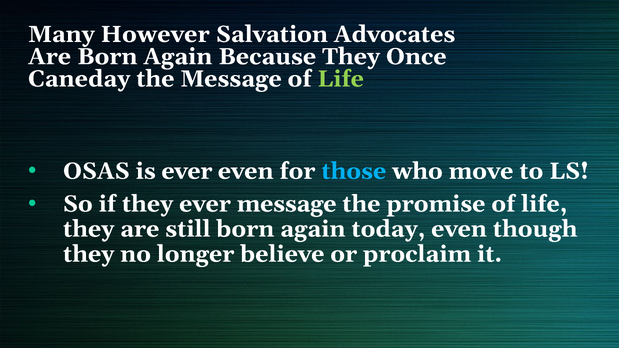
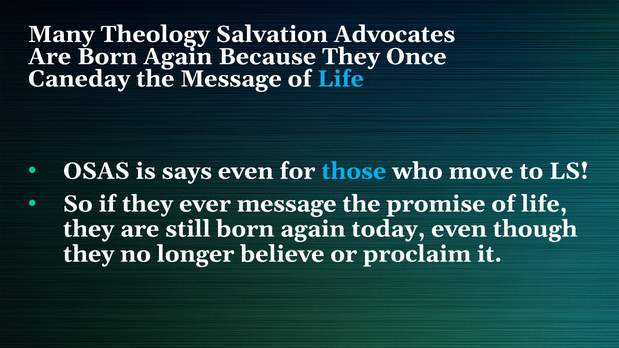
However: However -> Theology
Life at (341, 79) colour: light green -> light blue
is ever: ever -> says
